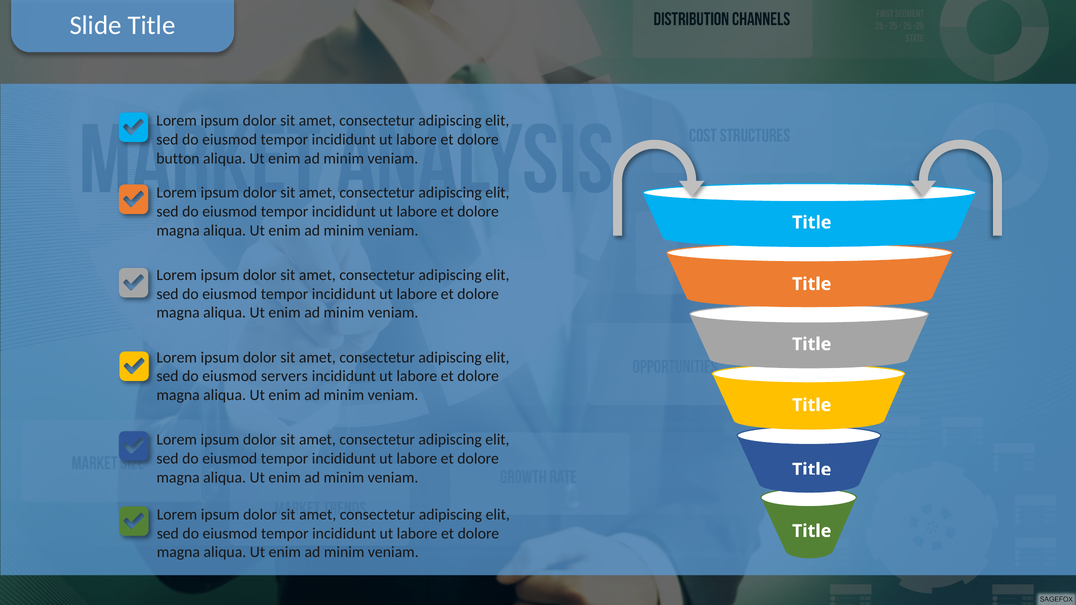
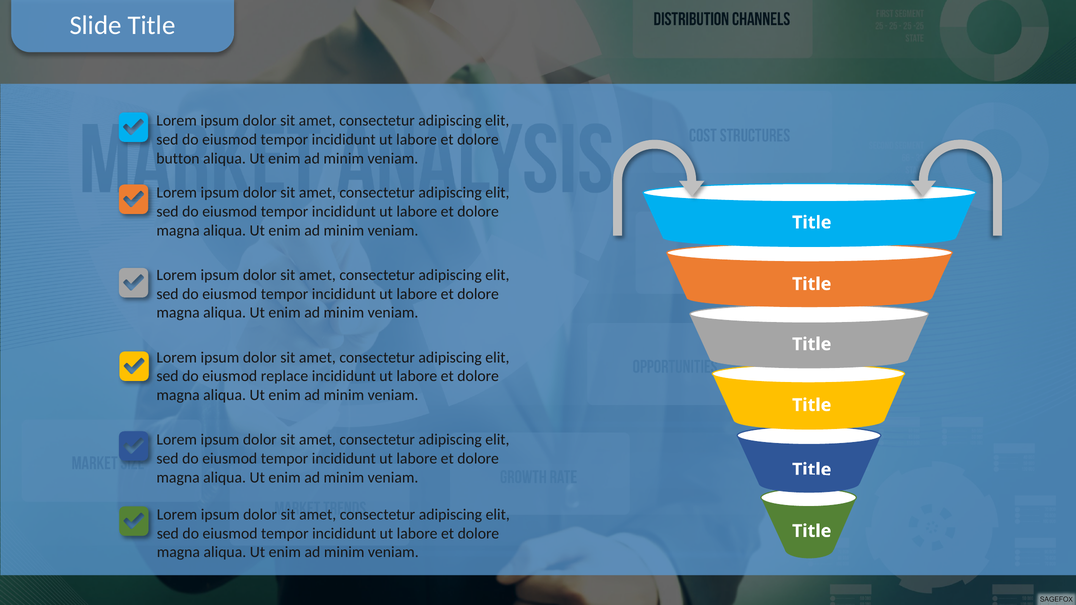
servers: servers -> replace
